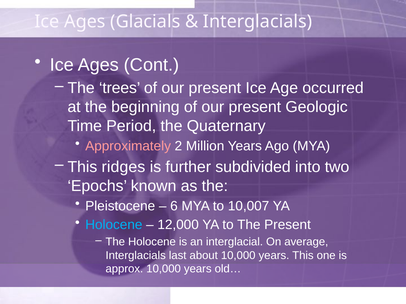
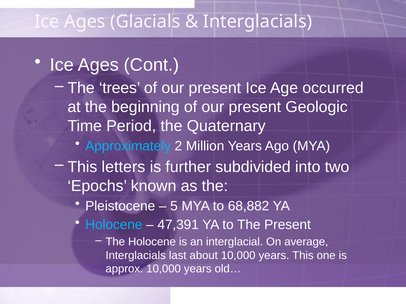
Approximately colour: pink -> light blue
ridges: ridges -> letters
6: 6 -> 5
10,007: 10,007 -> 68,882
12,000: 12,000 -> 47,391
